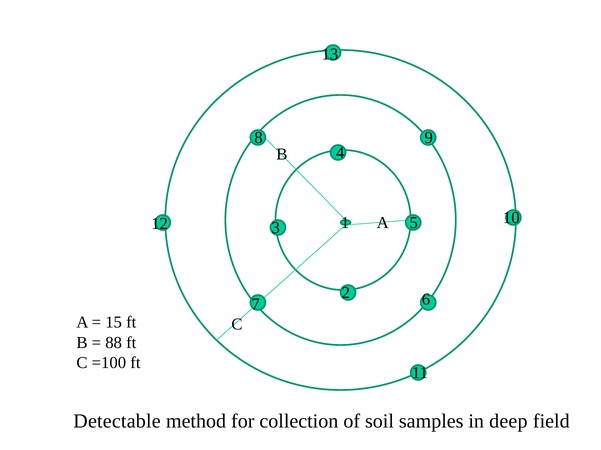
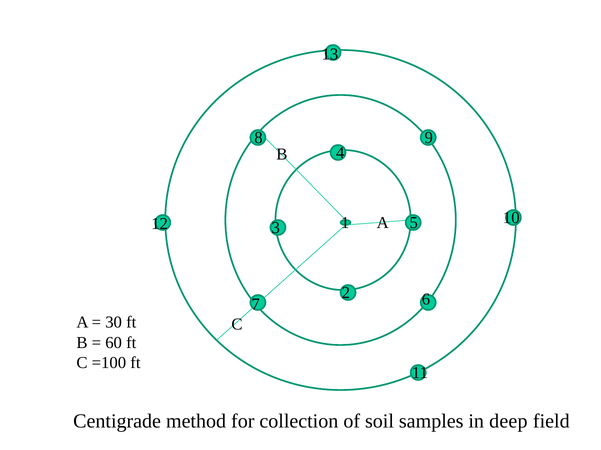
15: 15 -> 30
88: 88 -> 60
Detectable: Detectable -> Centigrade
